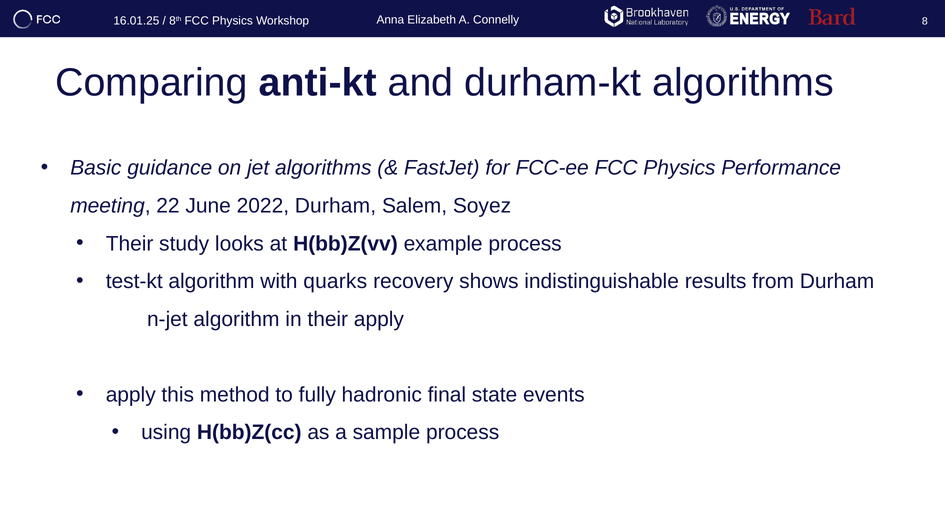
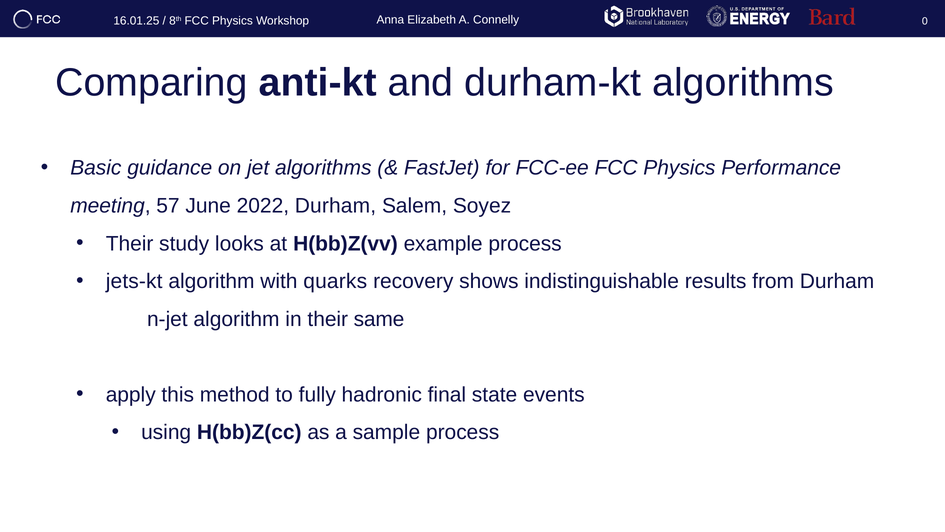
8: 8 -> 0
22: 22 -> 57
test-kt: test-kt -> jets-kt
their apply: apply -> same
